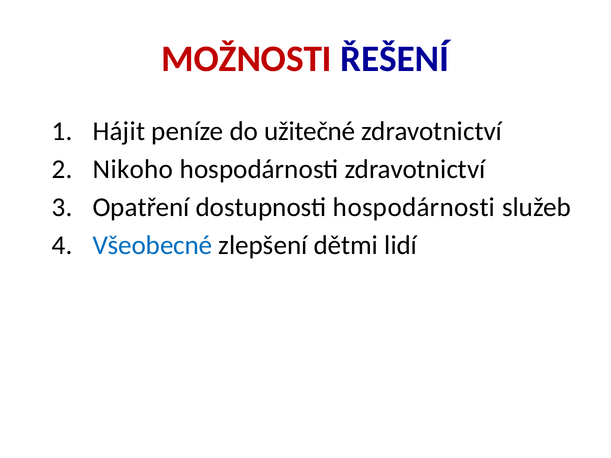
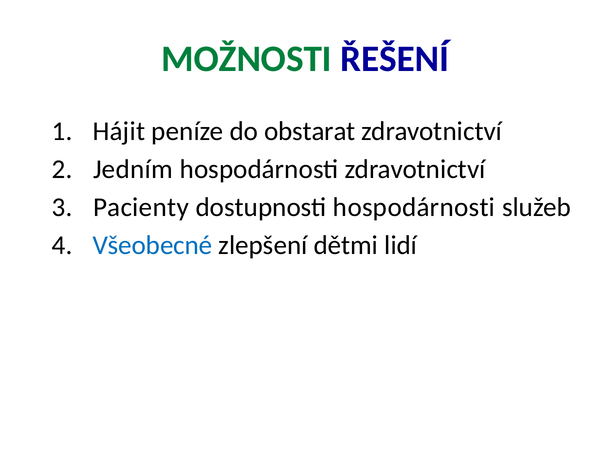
MOŽNOSTI colour: red -> green
užitečné: užitečné -> obstarat
Nikoho: Nikoho -> Jedním
Opatření: Opatření -> Pacienty
